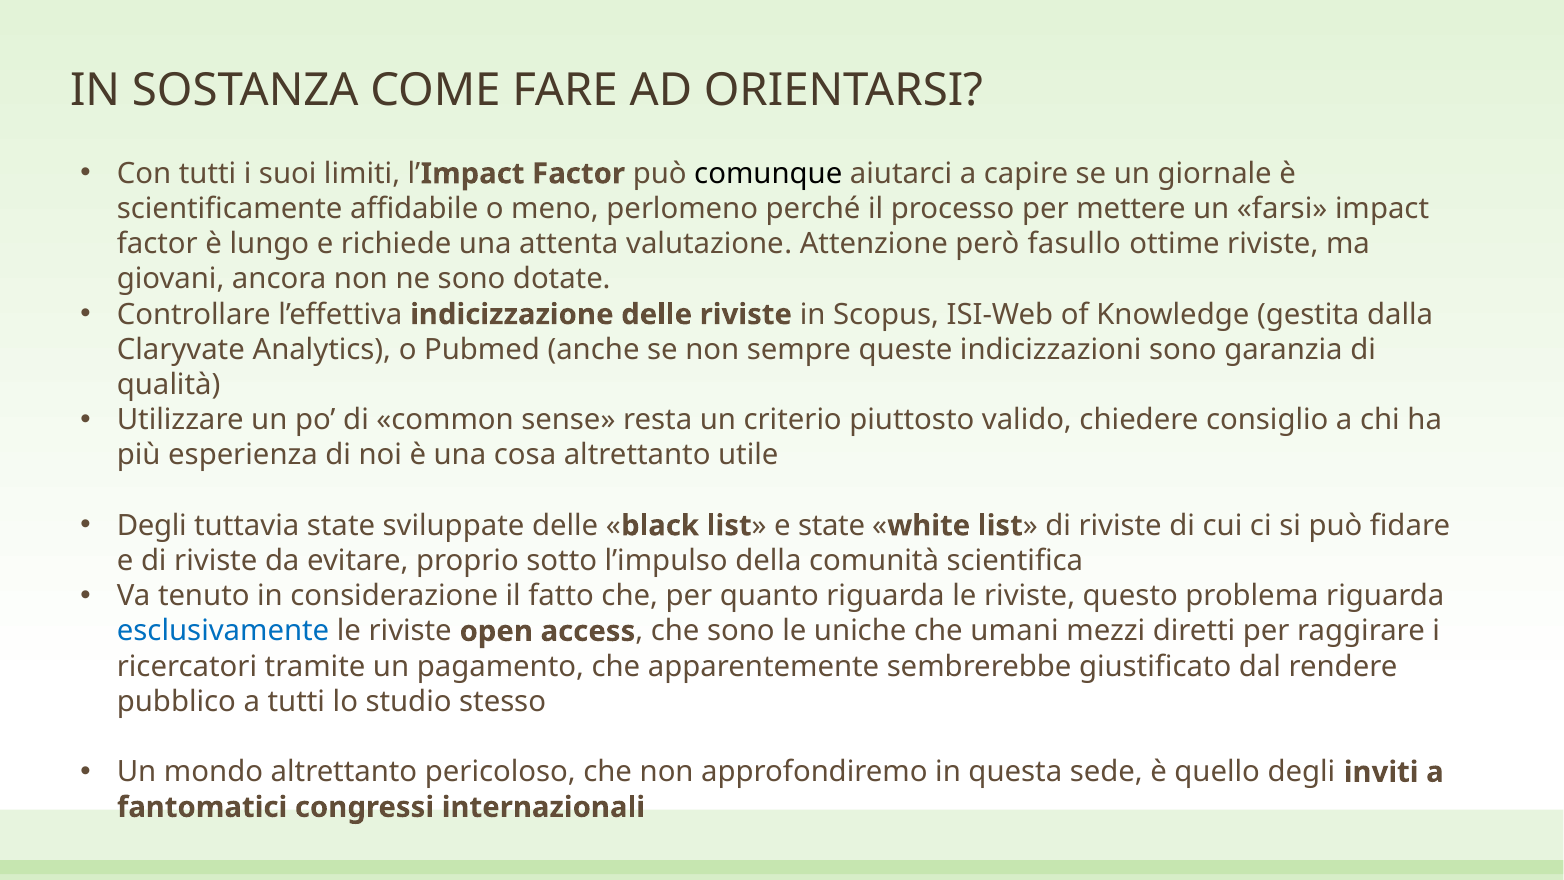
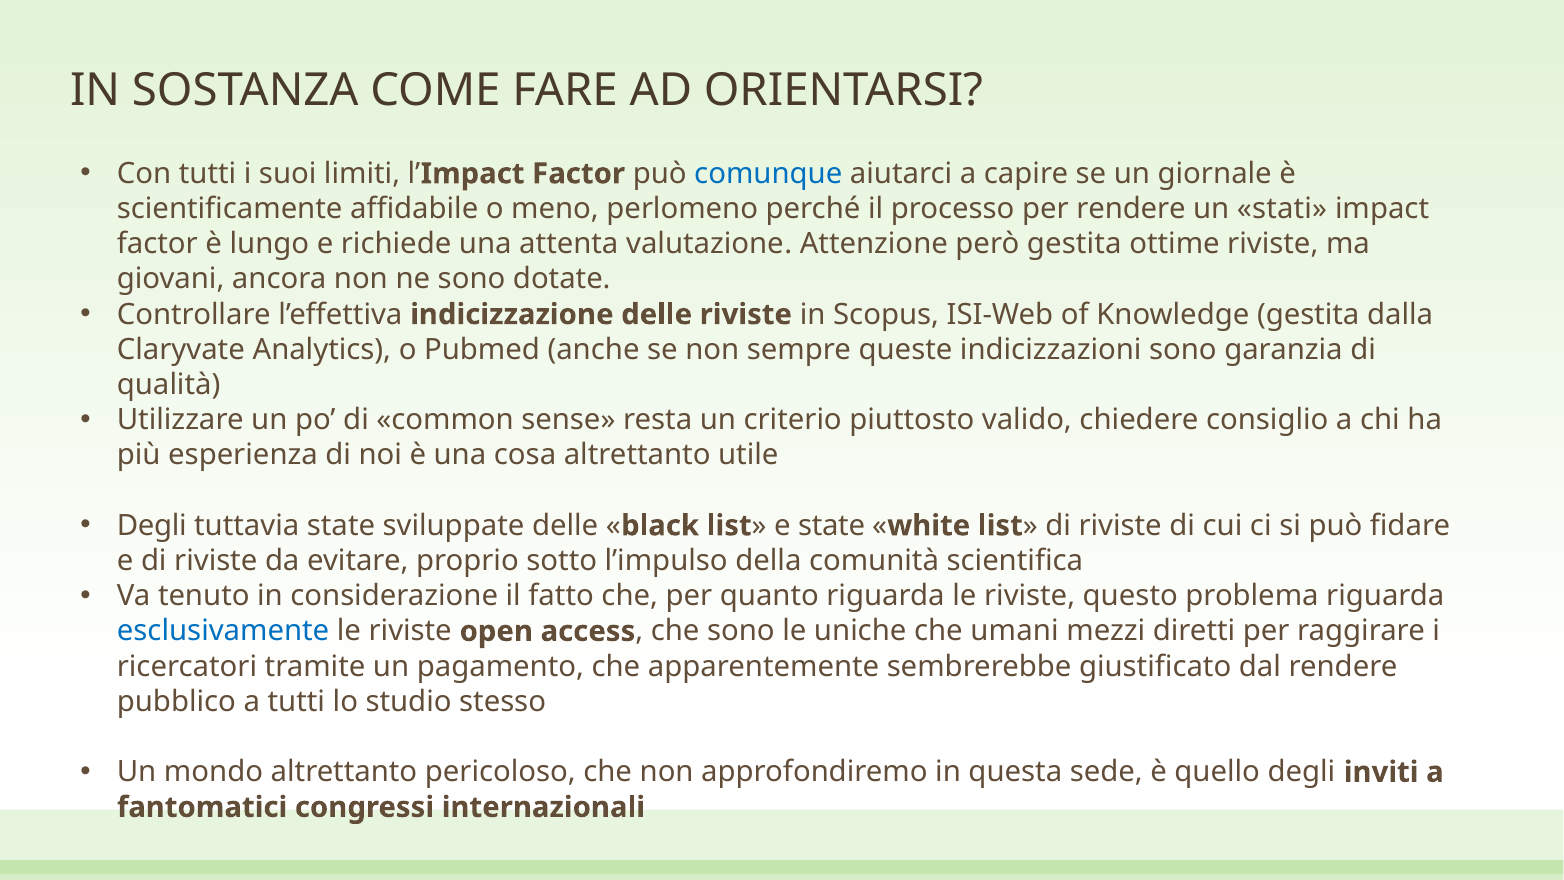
comunque colour: black -> blue
per mettere: mettere -> rendere
farsi: farsi -> stati
però fasullo: fasullo -> gestita
